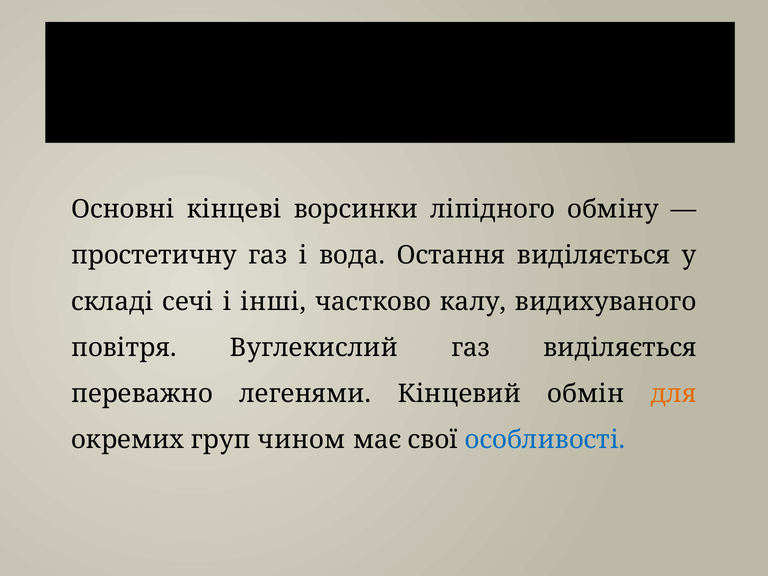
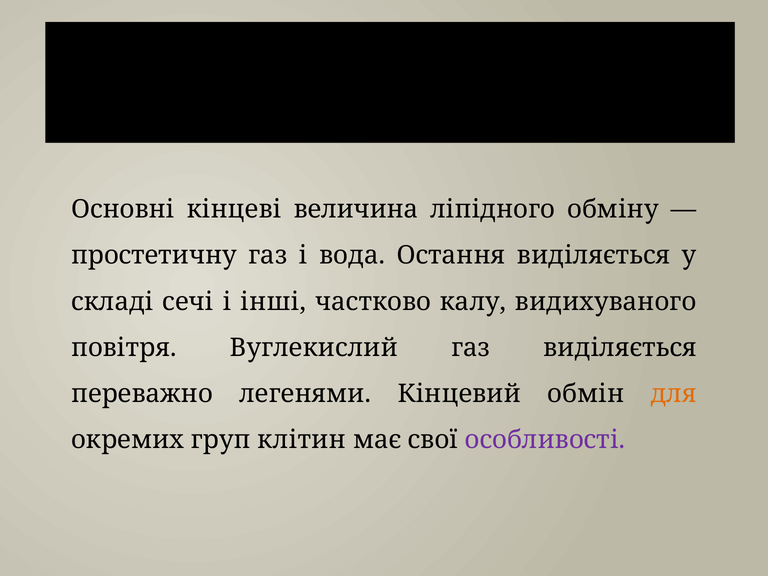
ворсинки: ворсинки -> величина
чином: чином -> клітин
особливості colour: blue -> purple
